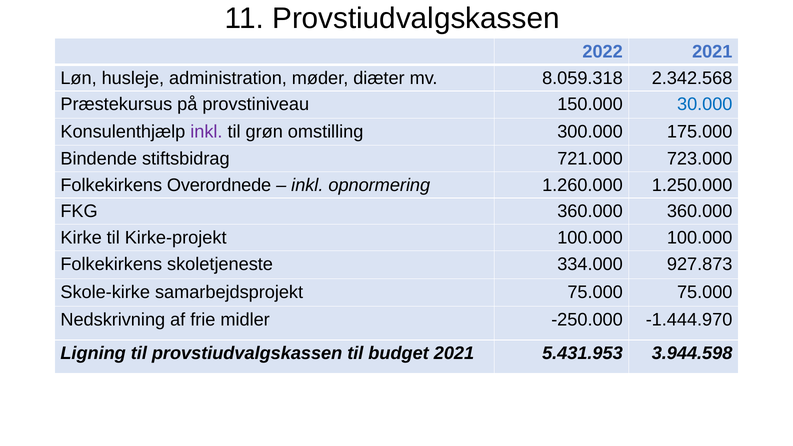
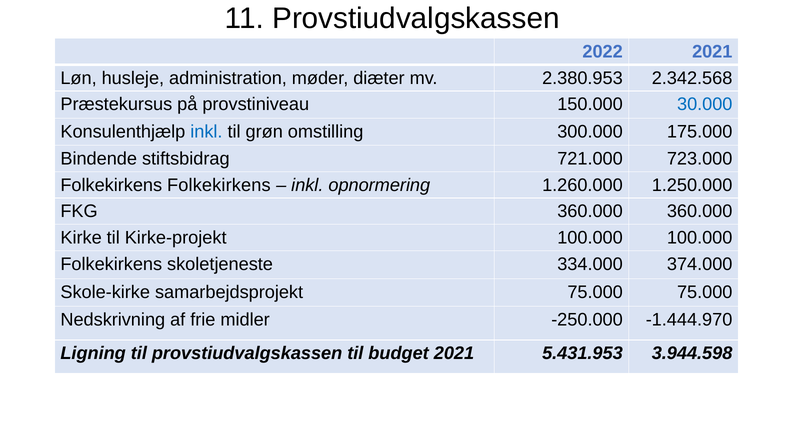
8.059.318: 8.059.318 -> 2.380.953
inkl at (206, 132) colour: purple -> blue
Folkekirkens Overordnede: Overordnede -> Folkekirkens
927.873: 927.873 -> 374.000
